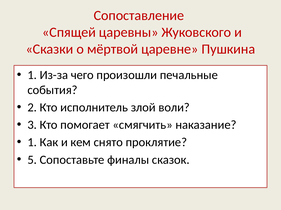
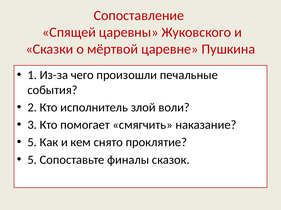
1 at (32, 143): 1 -> 5
